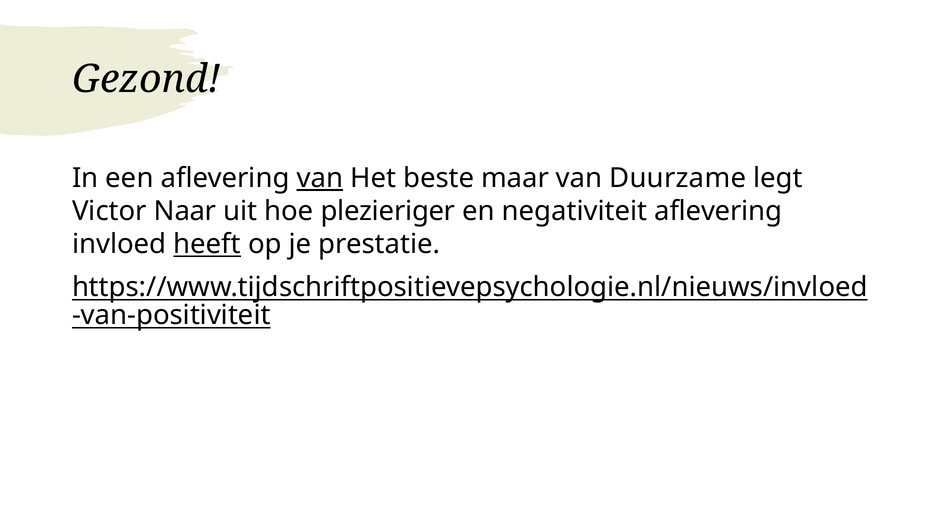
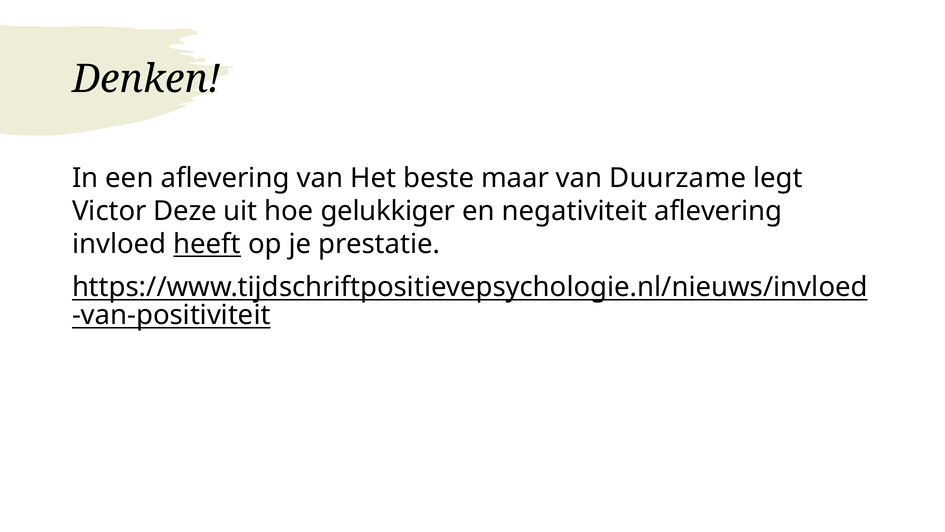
Gezond: Gezond -> Denken
van at (320, 178) underline: present -> none
Naar: Naar -> Deze
plezieriger: plezieriger -> gelukkiger
